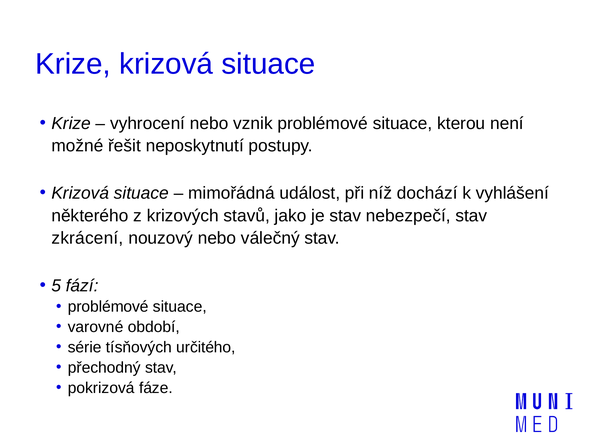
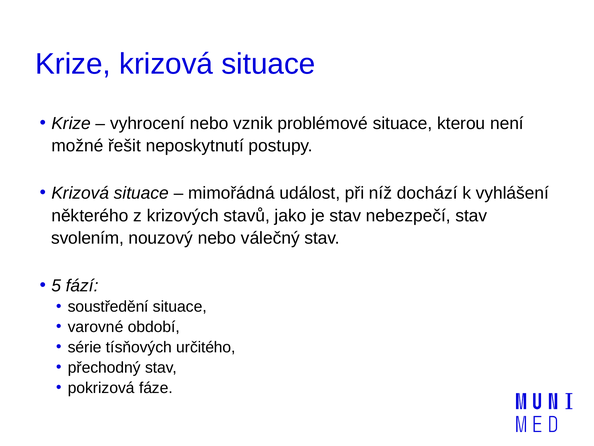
zkrácení: zkrácení -> svolením
problémové at (108, 306): problémové -> soustředění
